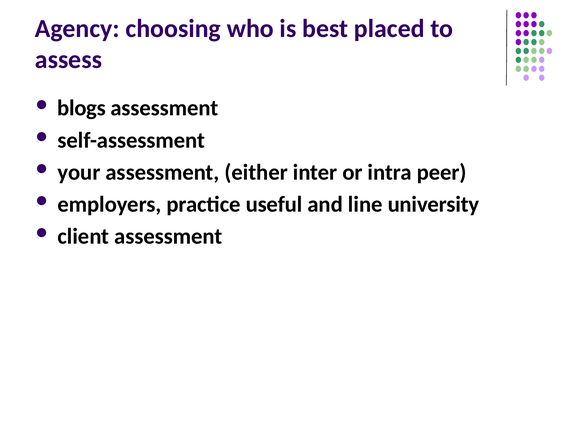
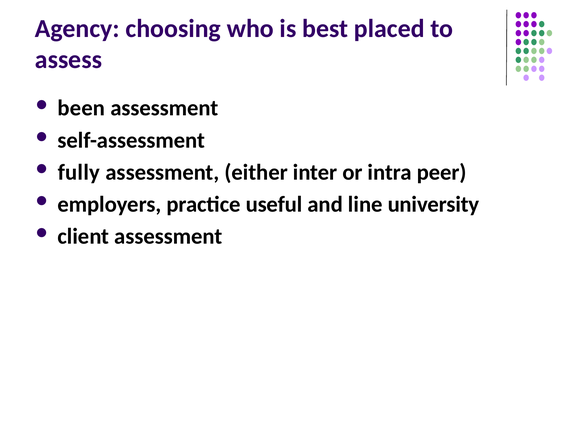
blogs: blogs -> been
your: your -> fully
